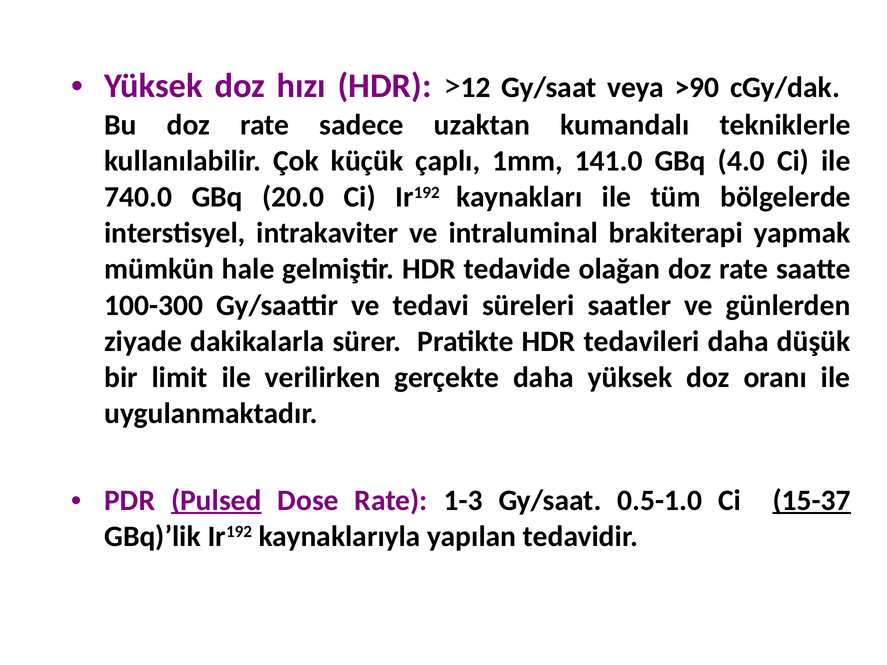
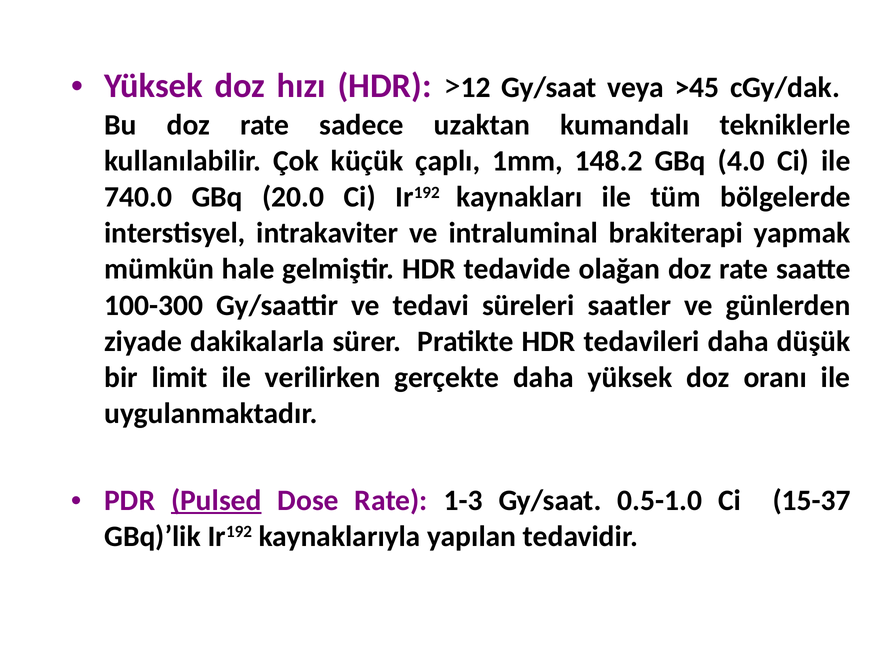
>90: >90 -> >45
141.0: 141.0 -> 148.2
15-37 underline: present -> none
